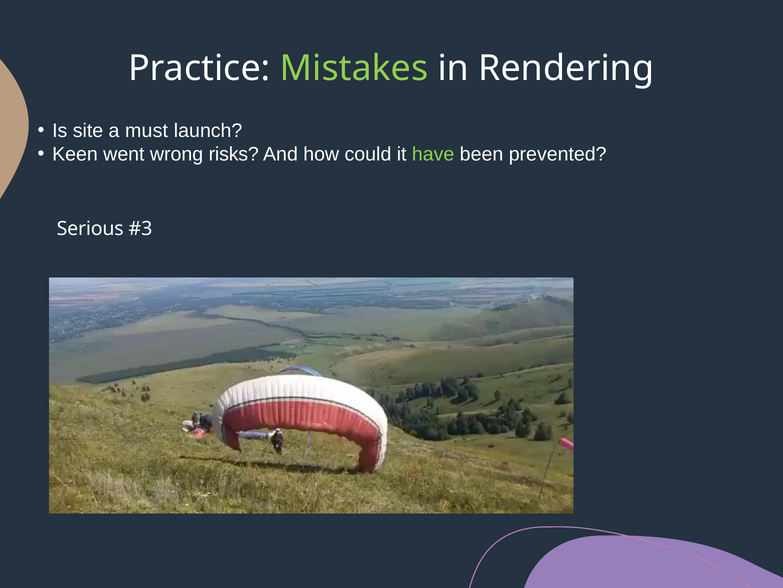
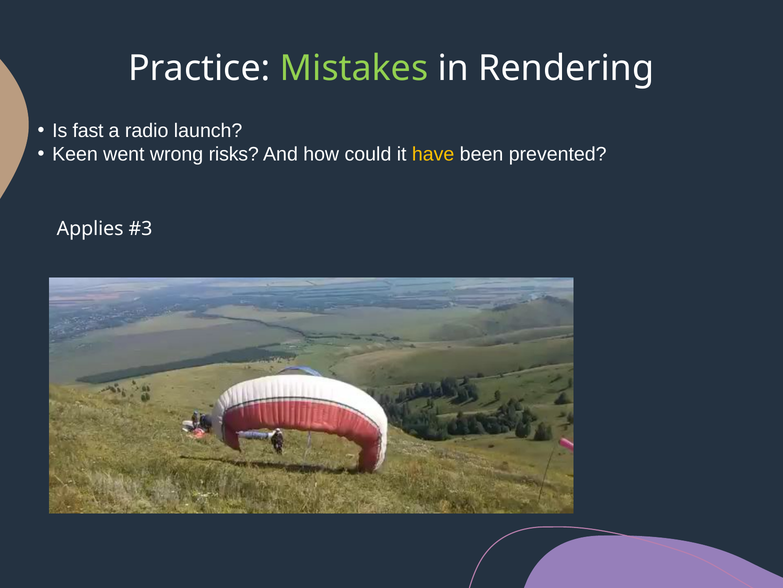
site: site -> fast
must: must -> radio
have colour: light green -> yellow
Serious: Serious -> Applies
